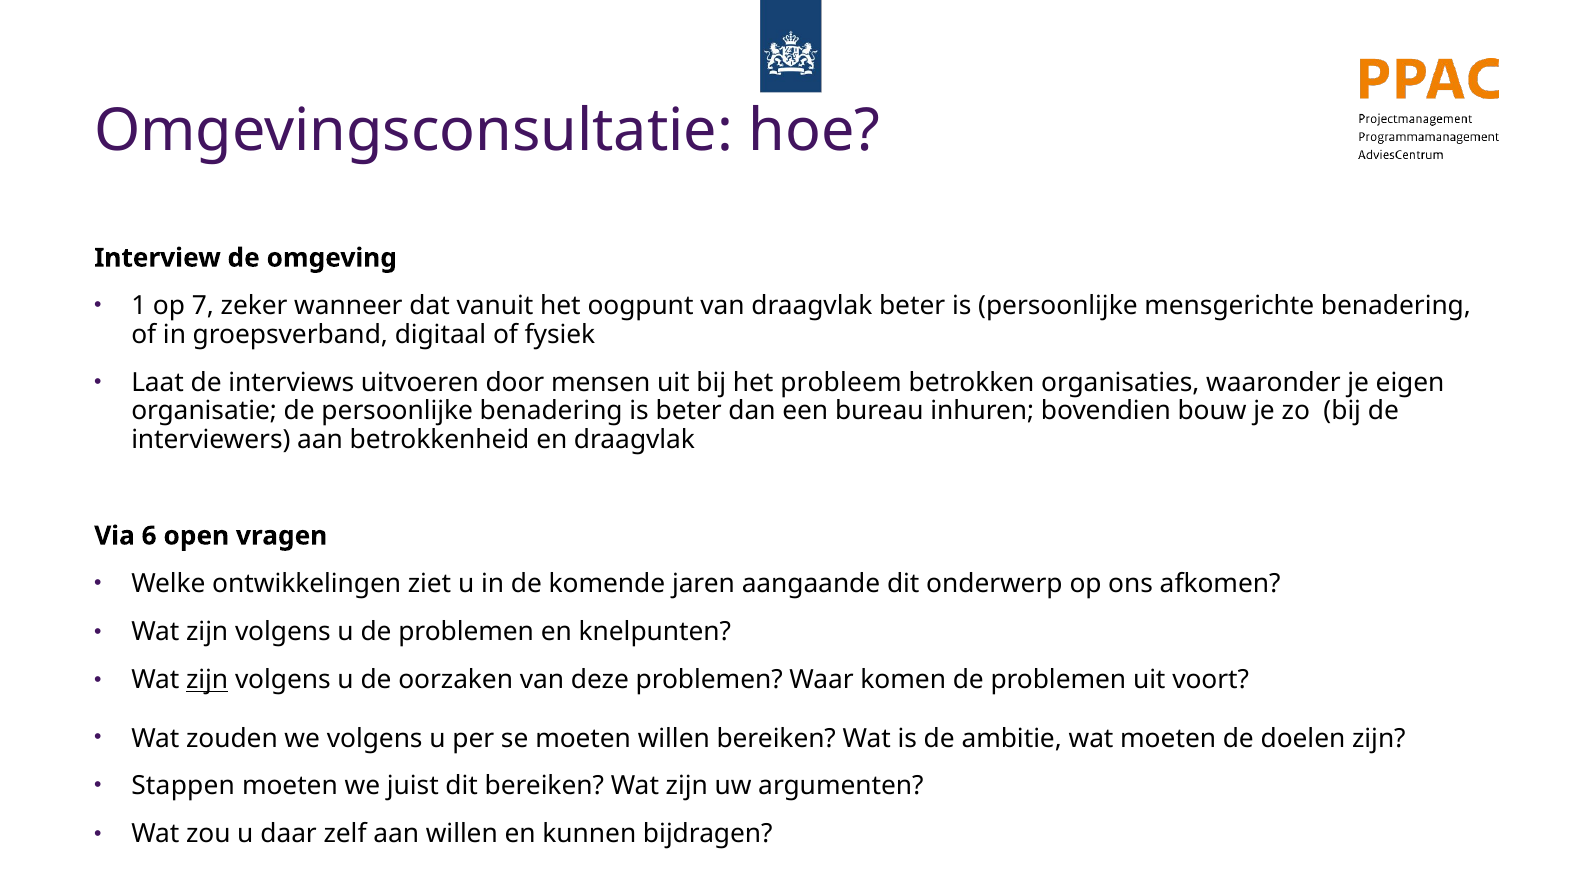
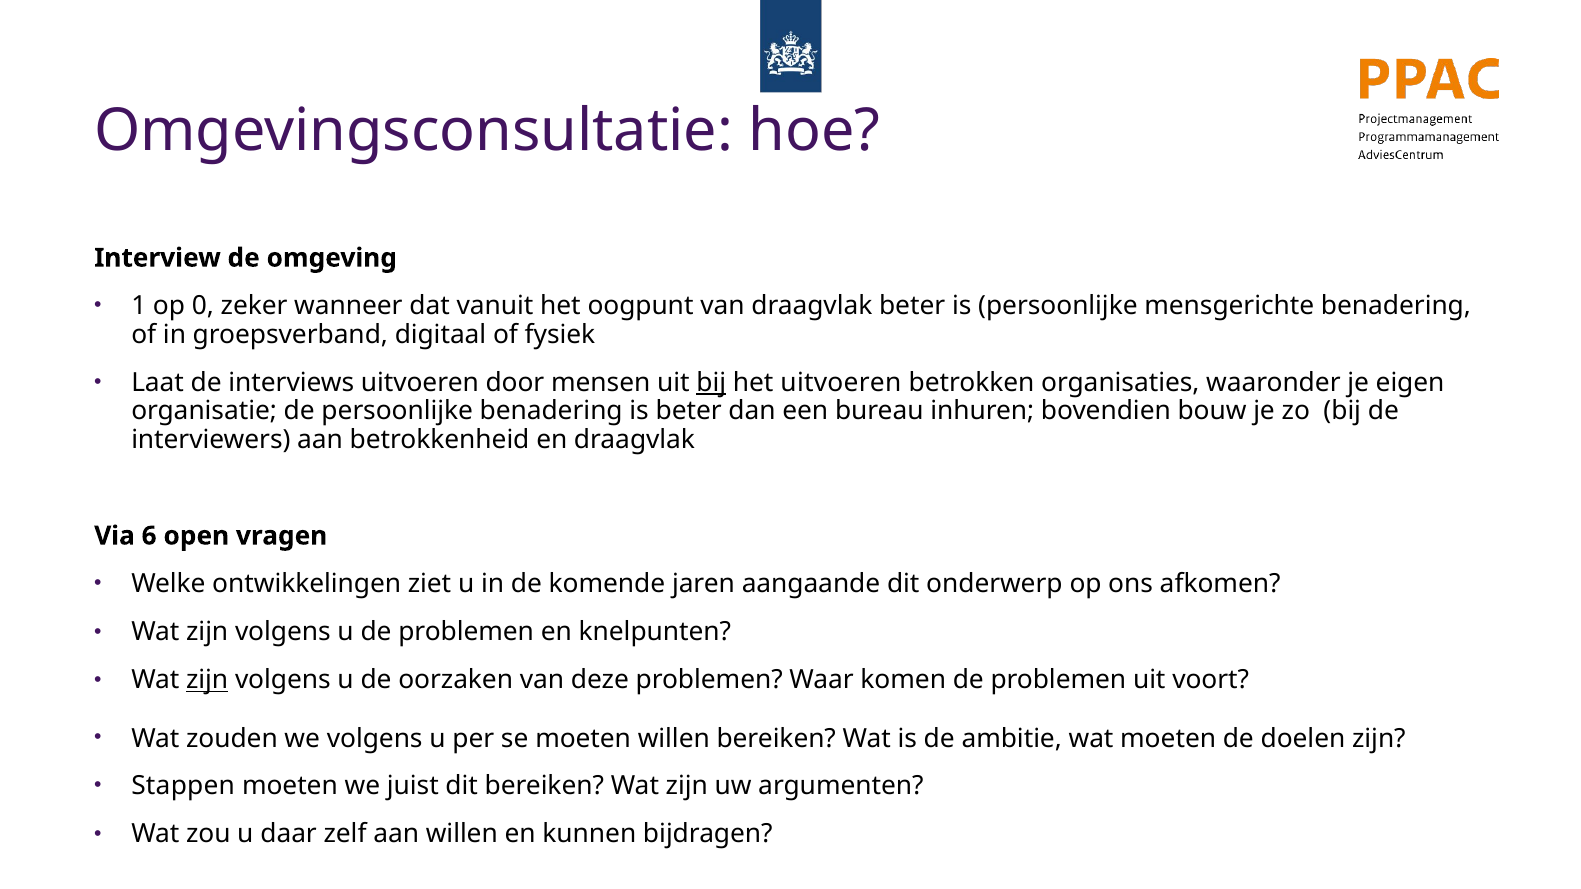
7: 7 -> 0
bij at (711, 383) underline: none -> present
het probleem: probleem -> uitvoeren
